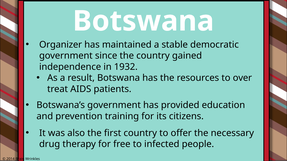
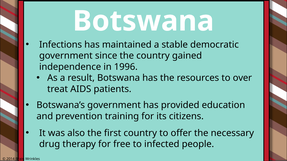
Organizer: Organizer -> Infections
1932: 1932 -> 1996
